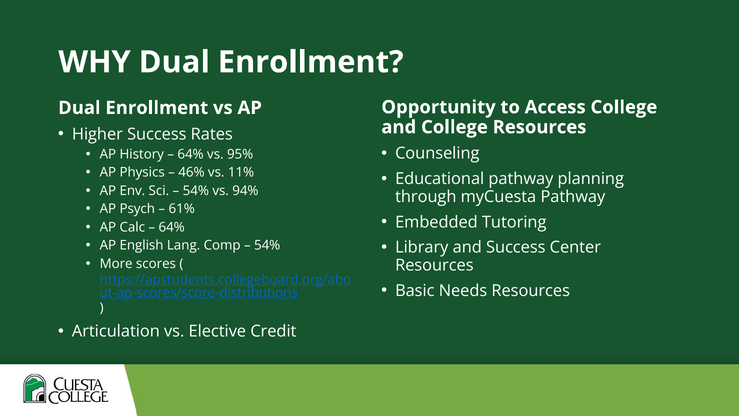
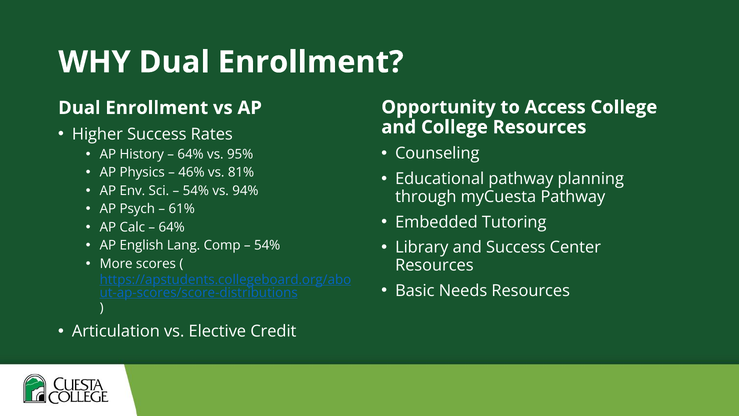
11%: 11% -> 81%
